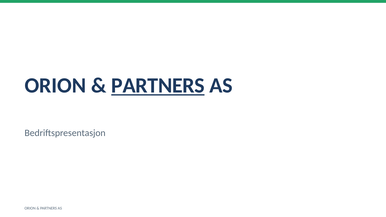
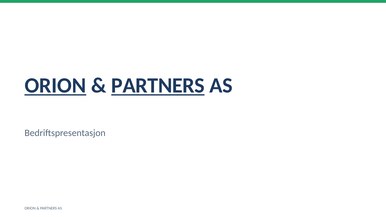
ORION at (55, 86) underline: none -> present
